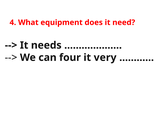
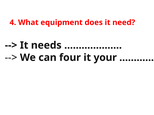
very: very -> your
